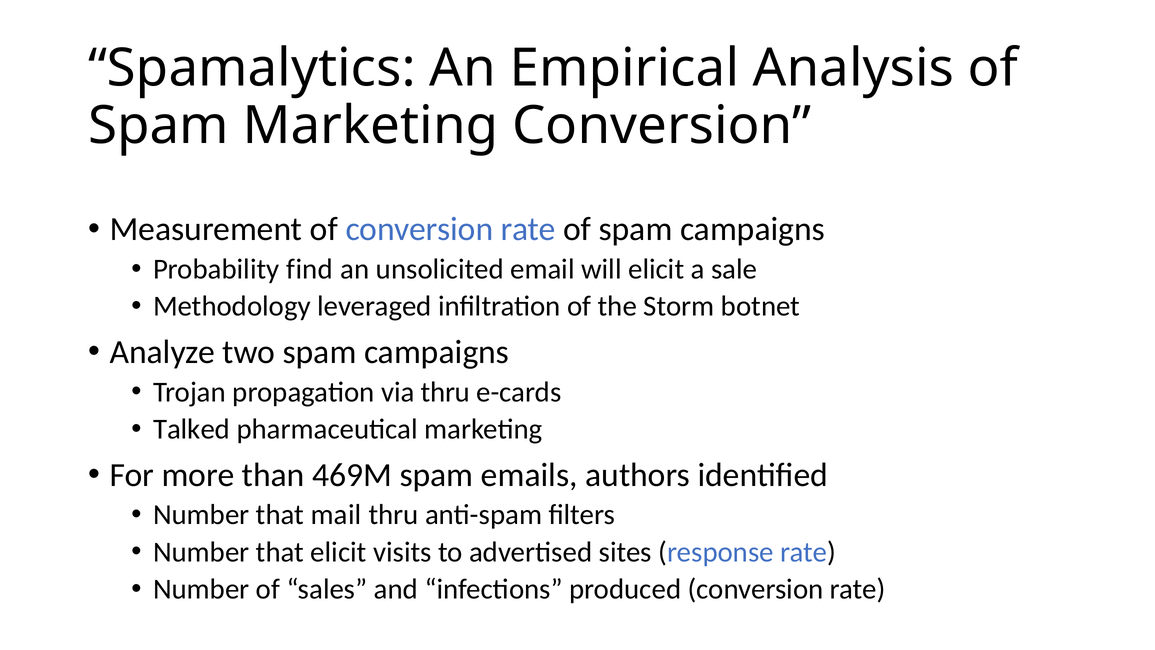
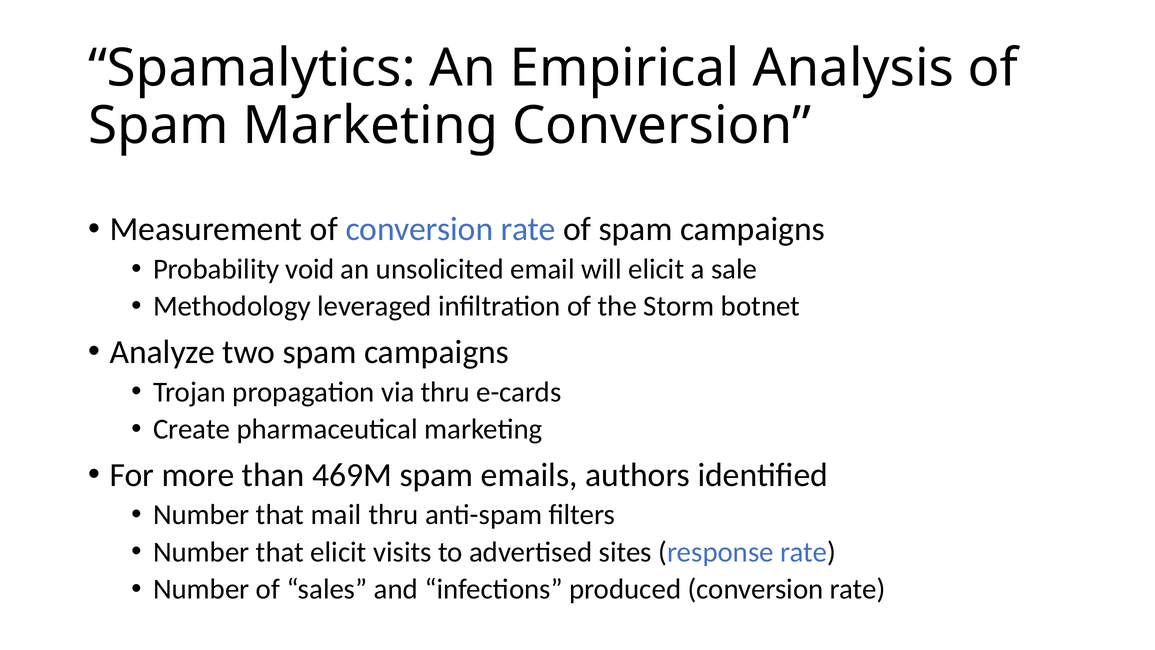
find: find -> void
Talked: Talked -> Create
